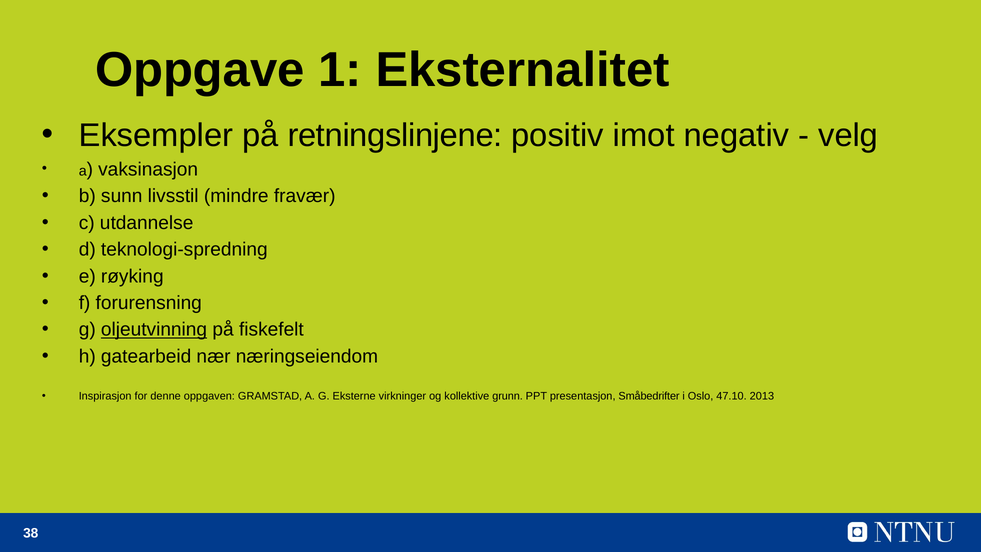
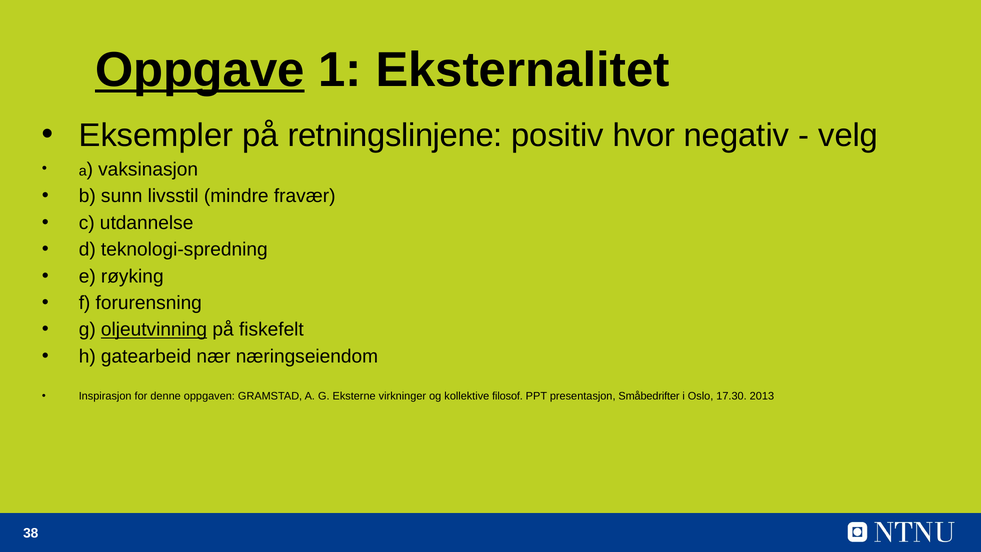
Oppgave underline: none -> present
imot: imot -> hvor
grunn: grunn -> filosof
47.10: 47.10 -> 17.30
